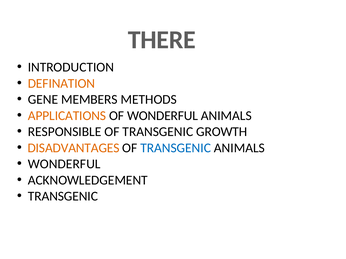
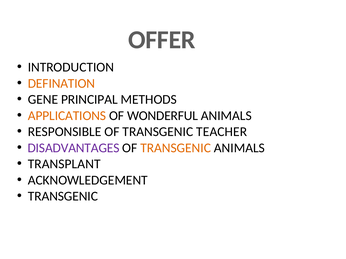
THERE: THERE -> OFFER
MEMBERS: MEMBERS -> PRINCIPAL
GROWTH: GROWTH -> TEACHER
DISADVANTAGES colour: orange -> purple
TRANSGENIC at (176, 148) colour: blue -> orange
WONDERFUL at (64, 164): WONDERFUL -> TRANSPLANT
